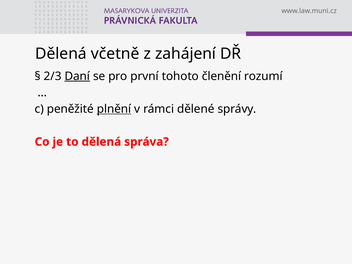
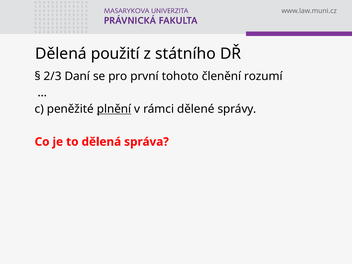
včetně: včetně -> použití
zahájení: zahájení -> státního
Daní underline: present -> none
